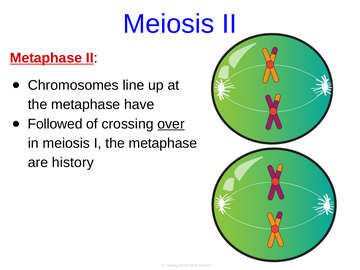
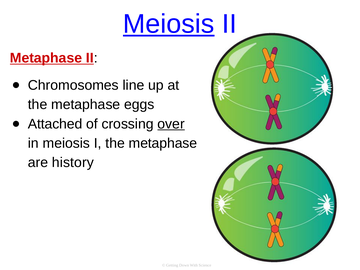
Meiosis at (169, 24) underline: none -> present
have: have -> eggs
Followed: Followed -> Attached
